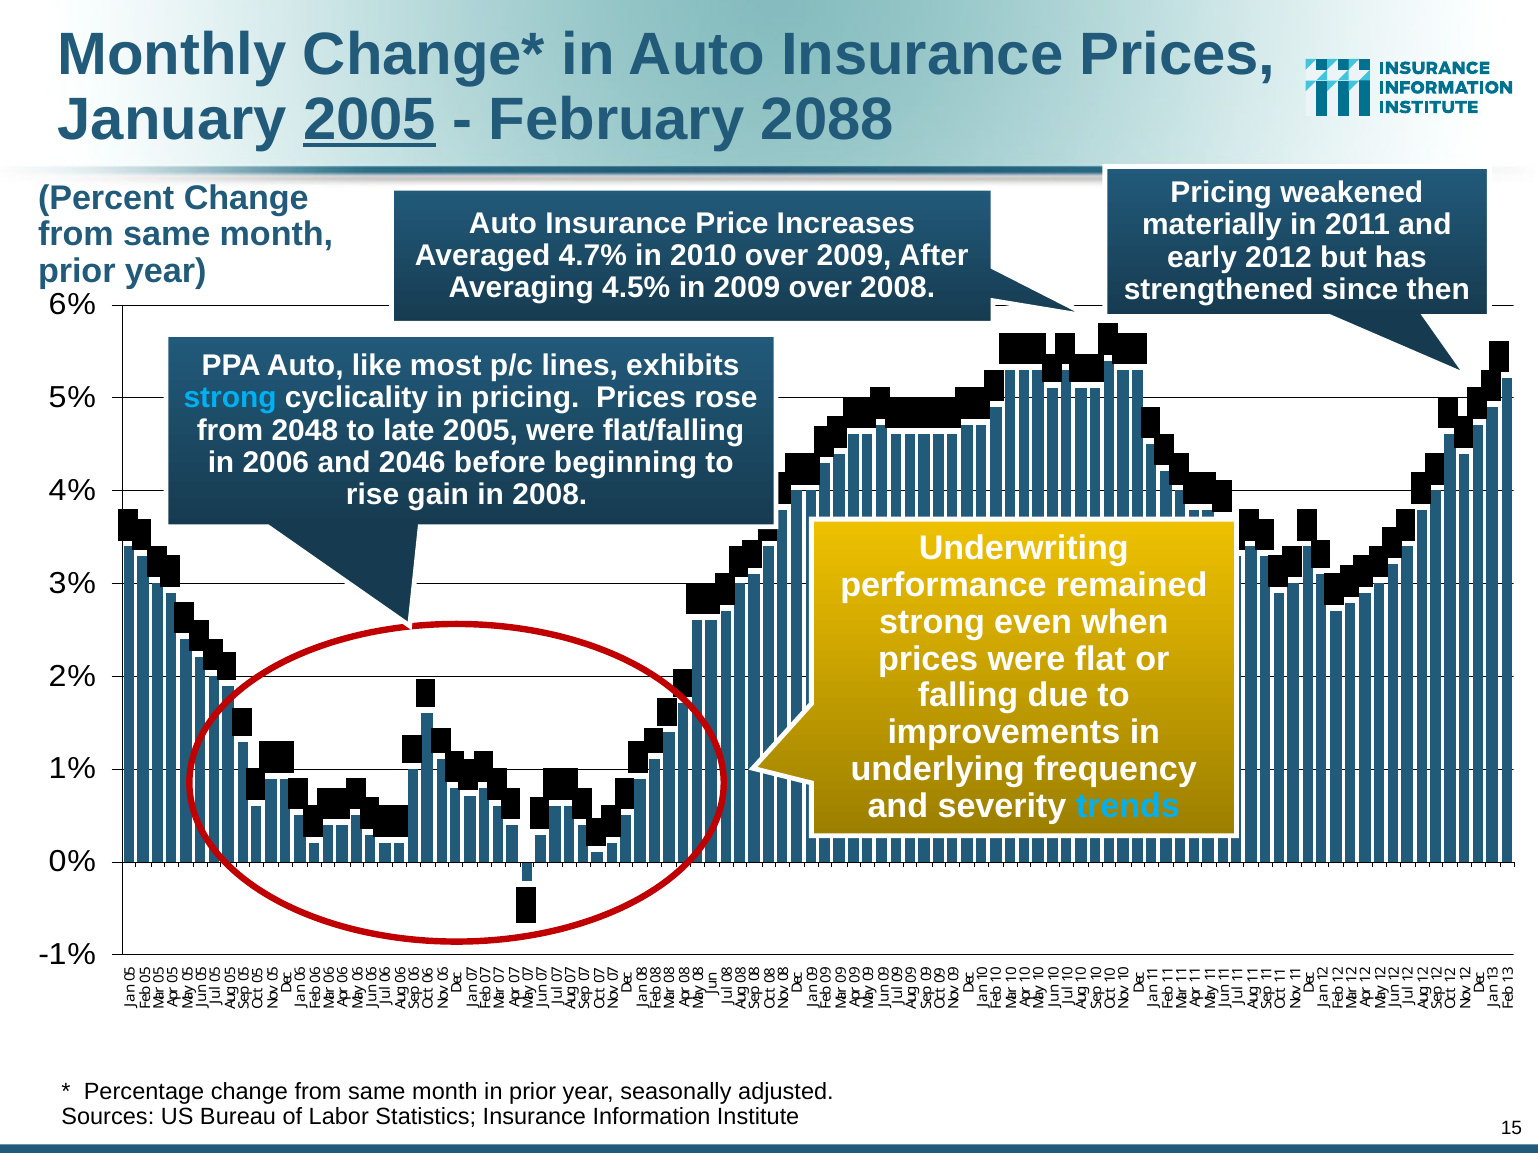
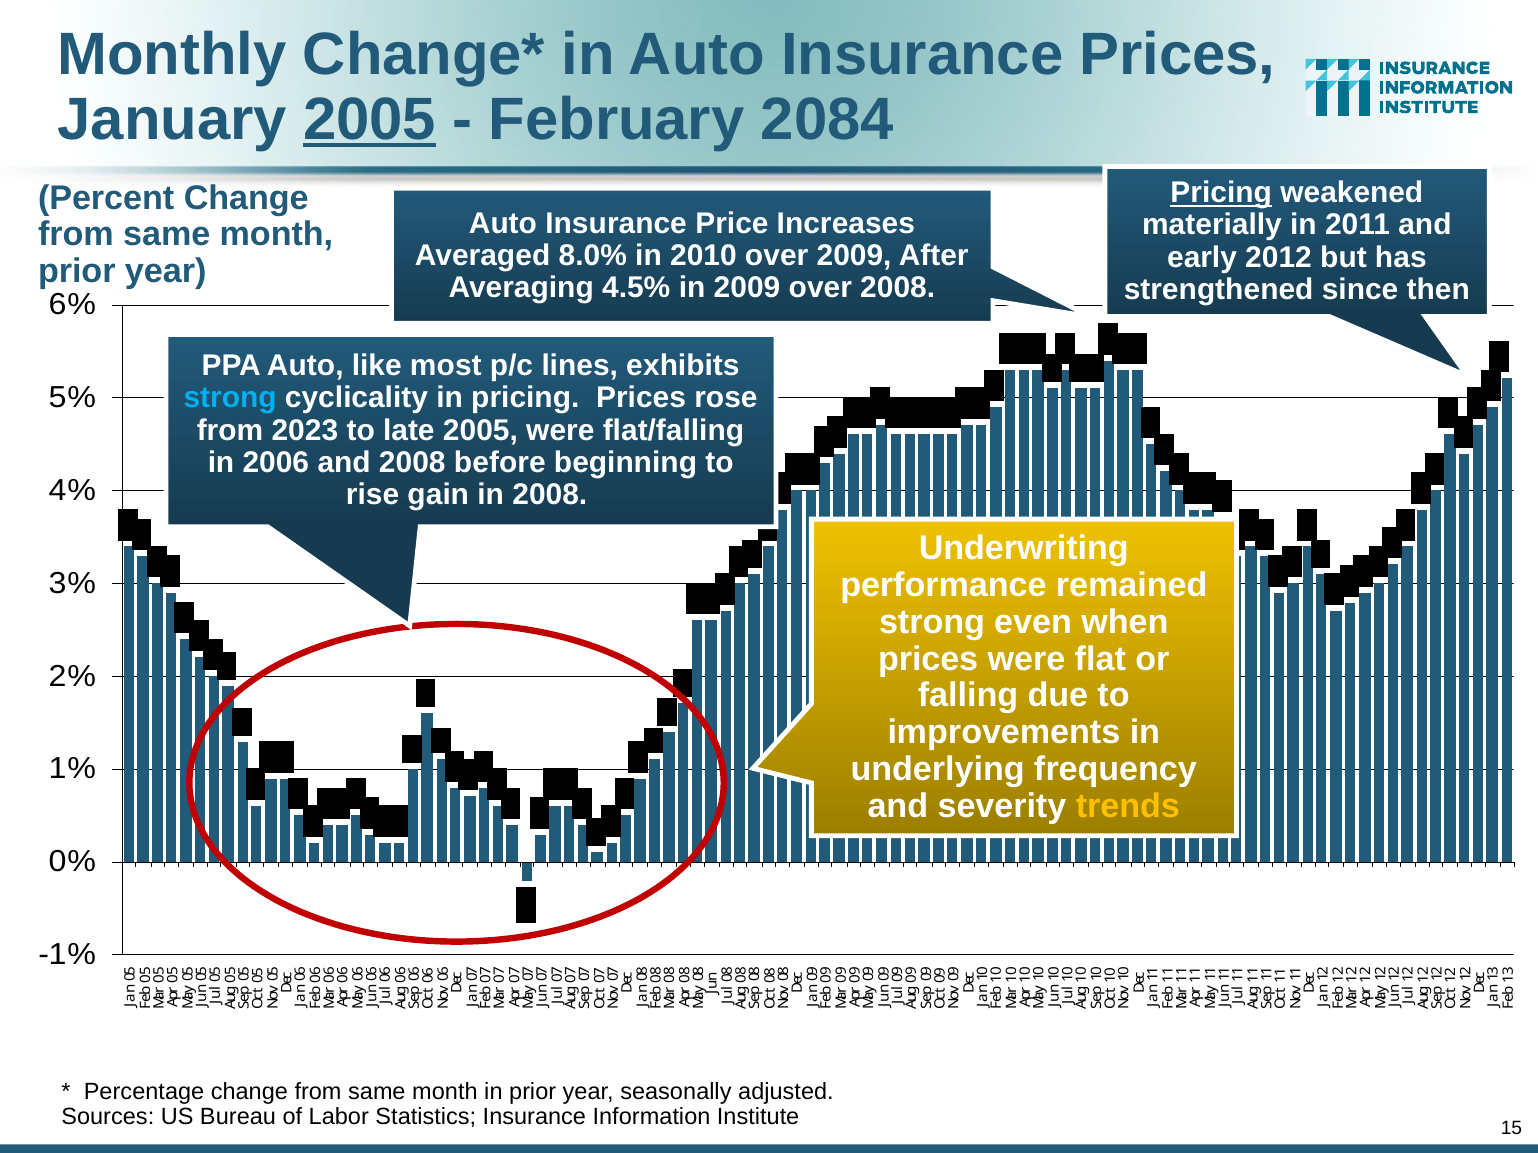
2088: 2088 -> 2084
Pricing at (1221, 193) underline: none -> present
4.7%: 4.7% -> 8.0%
2048: 2048 -> 2023
and 2046: 2046 -> 2008
trends colour: light blue -> yellow
